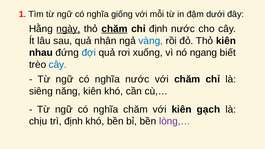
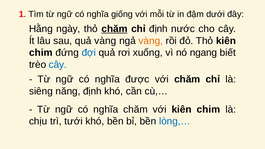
ngày underline: present -> none
quả nhân: nhân -> vàng
vàng at (151, 41) colour: blue -> orange
nhau at (41, 53): nhau -> chim
nghĩa nước: nước -> được
năng kiên: kiên -> định
với kiên gạch: gạch -> chim
trì định: định -> tưới
lòng,… colour: purple -> blue
